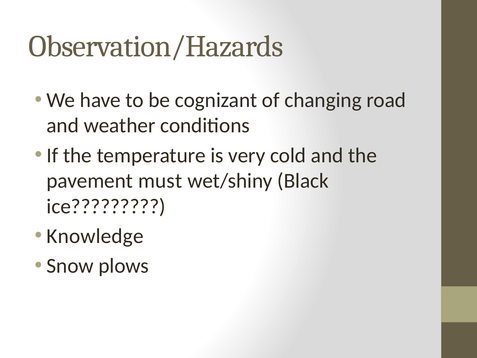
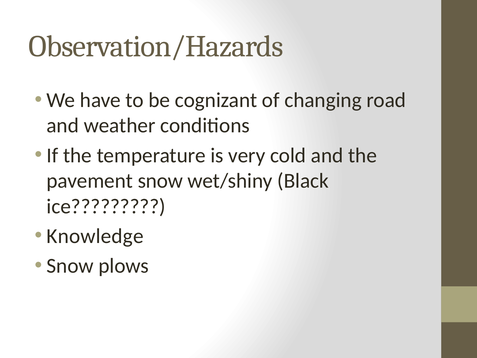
pavement must: must -> snow
